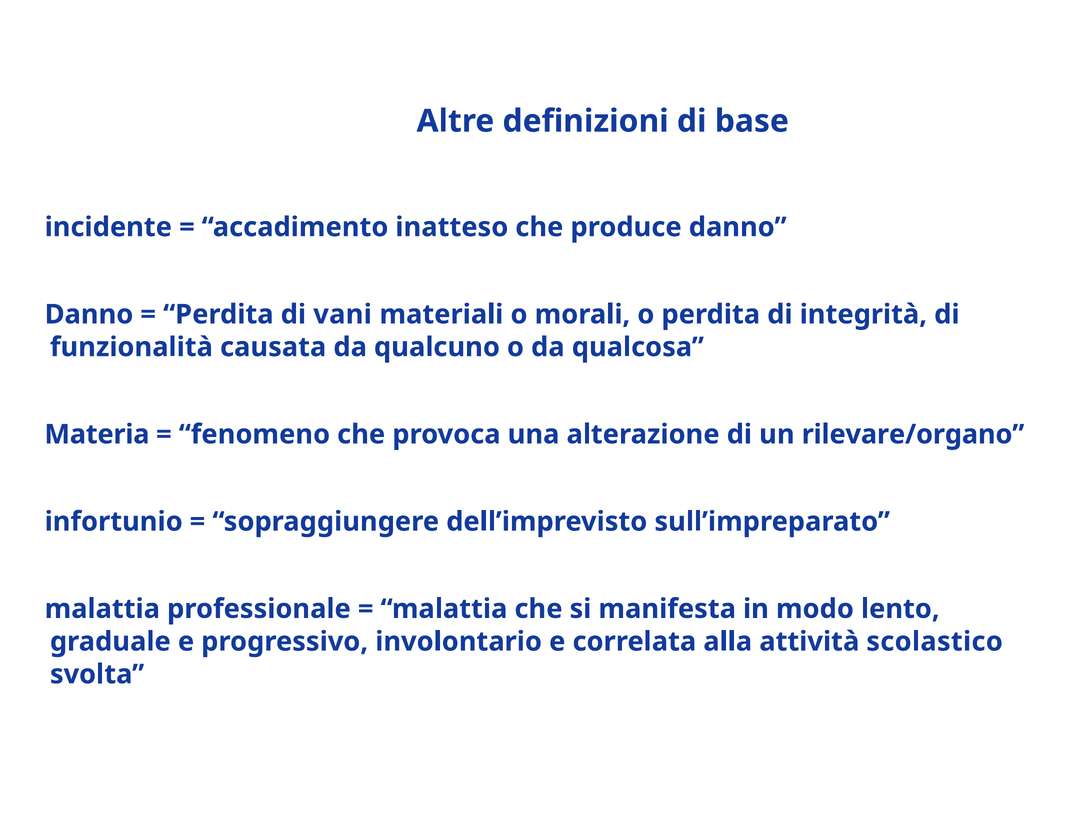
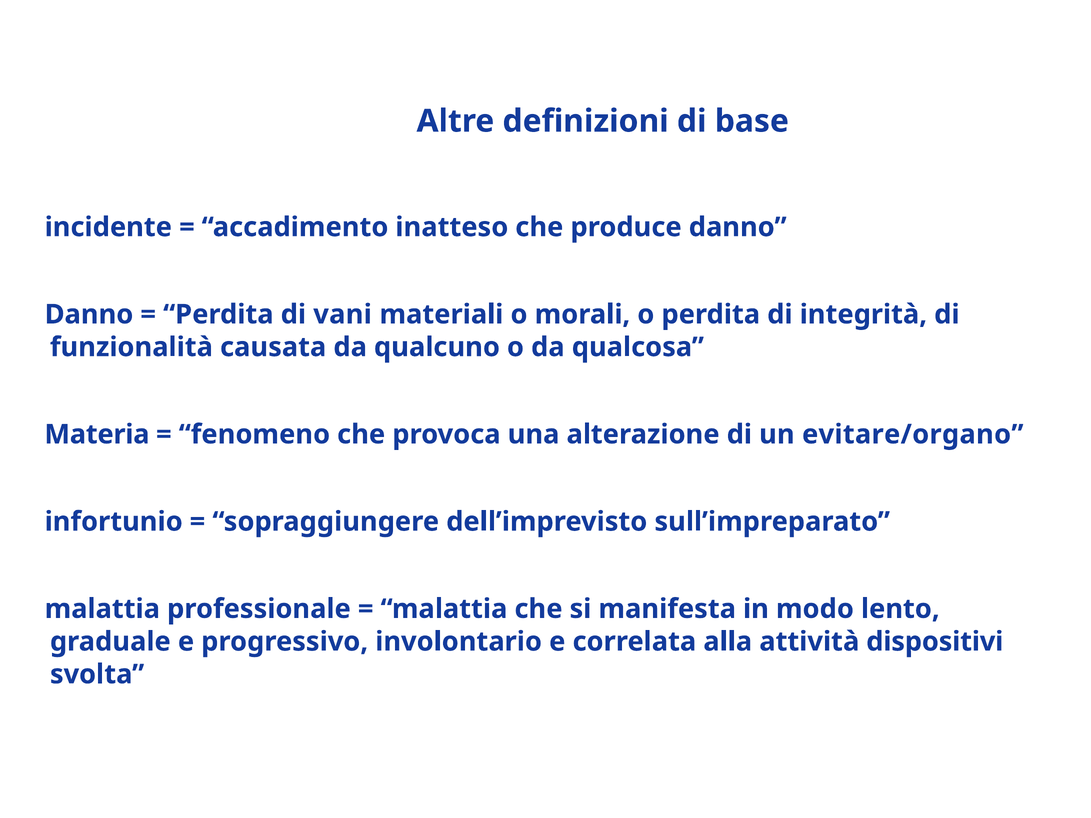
rilevare/organo: rilevare/organo -> evitare/organo
scolastico: scolastico -> dispositivi
